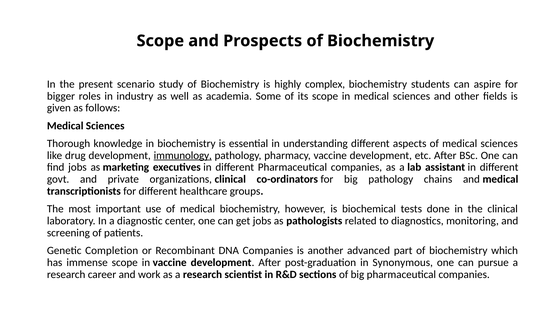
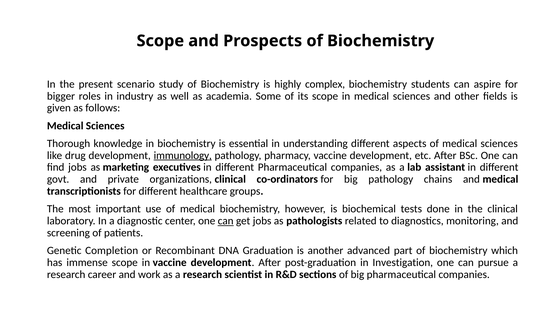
can at (226, 221) underline: none -> present
DNA Companies: Companies -> Graduation
Synonymous: Synonymous -> Investigation
